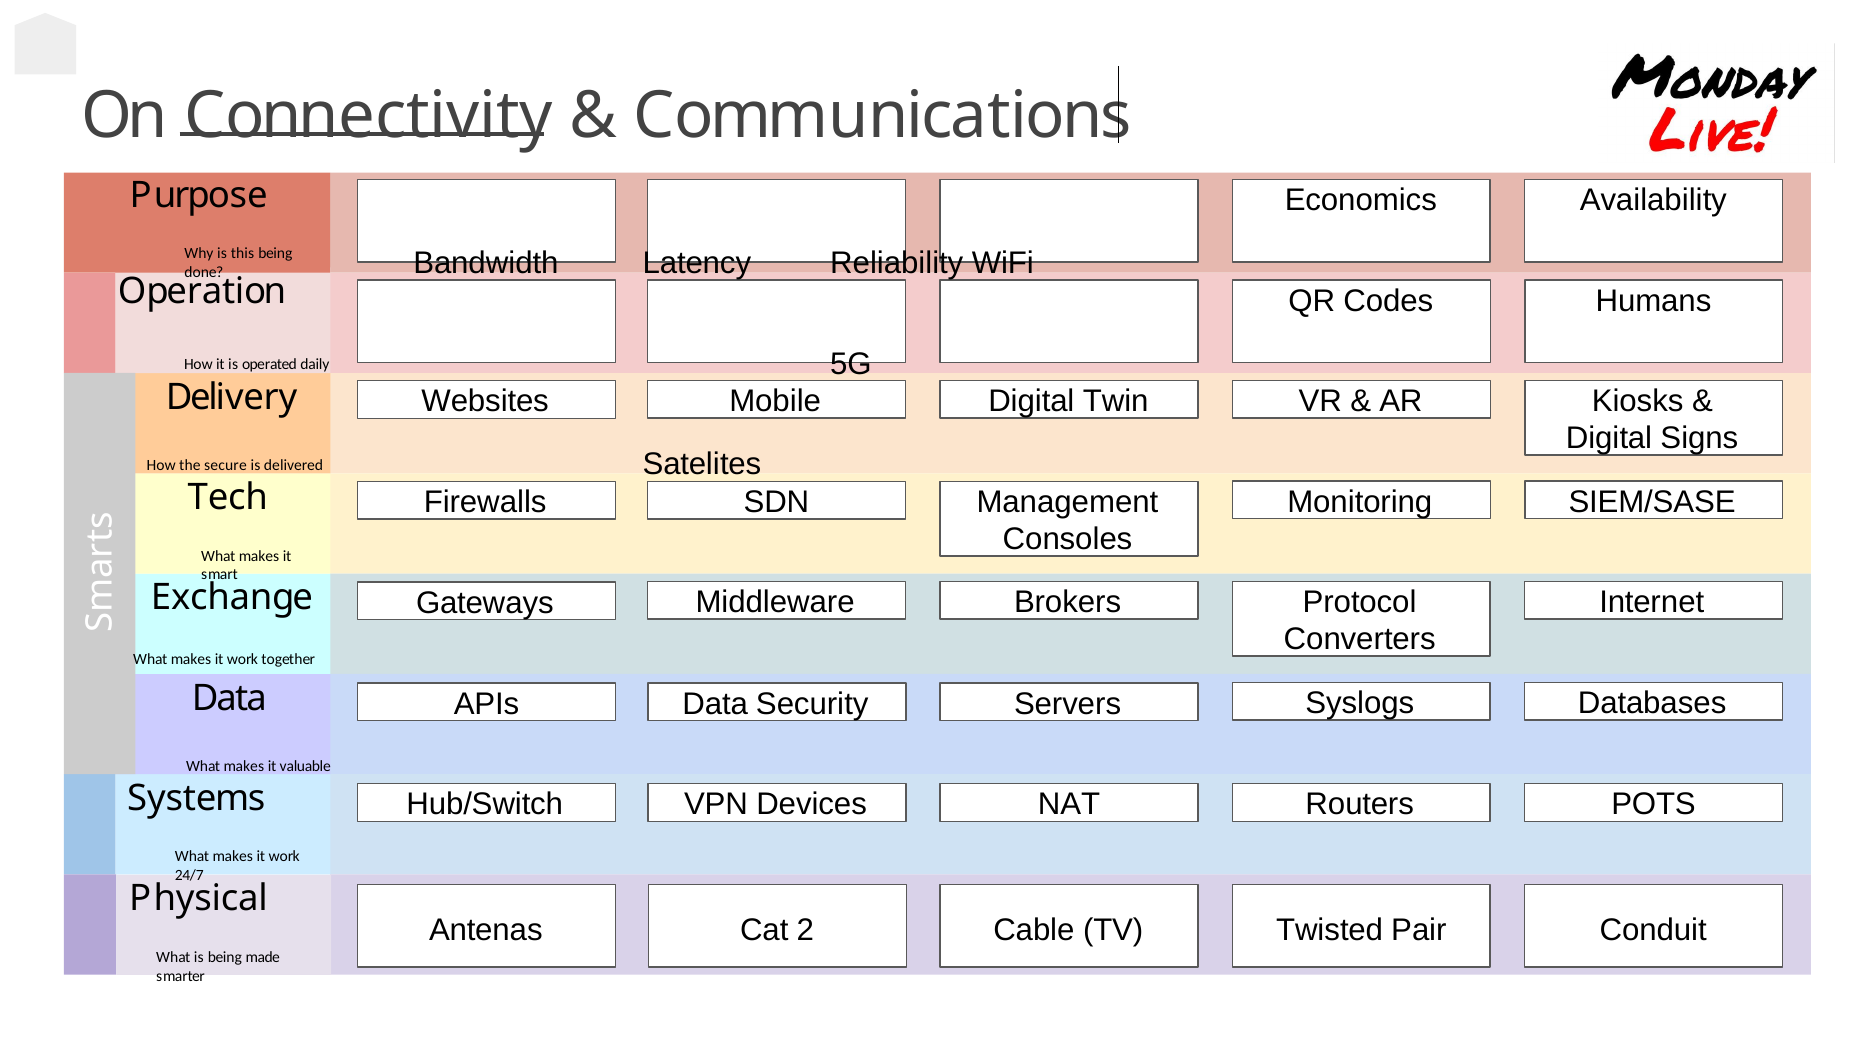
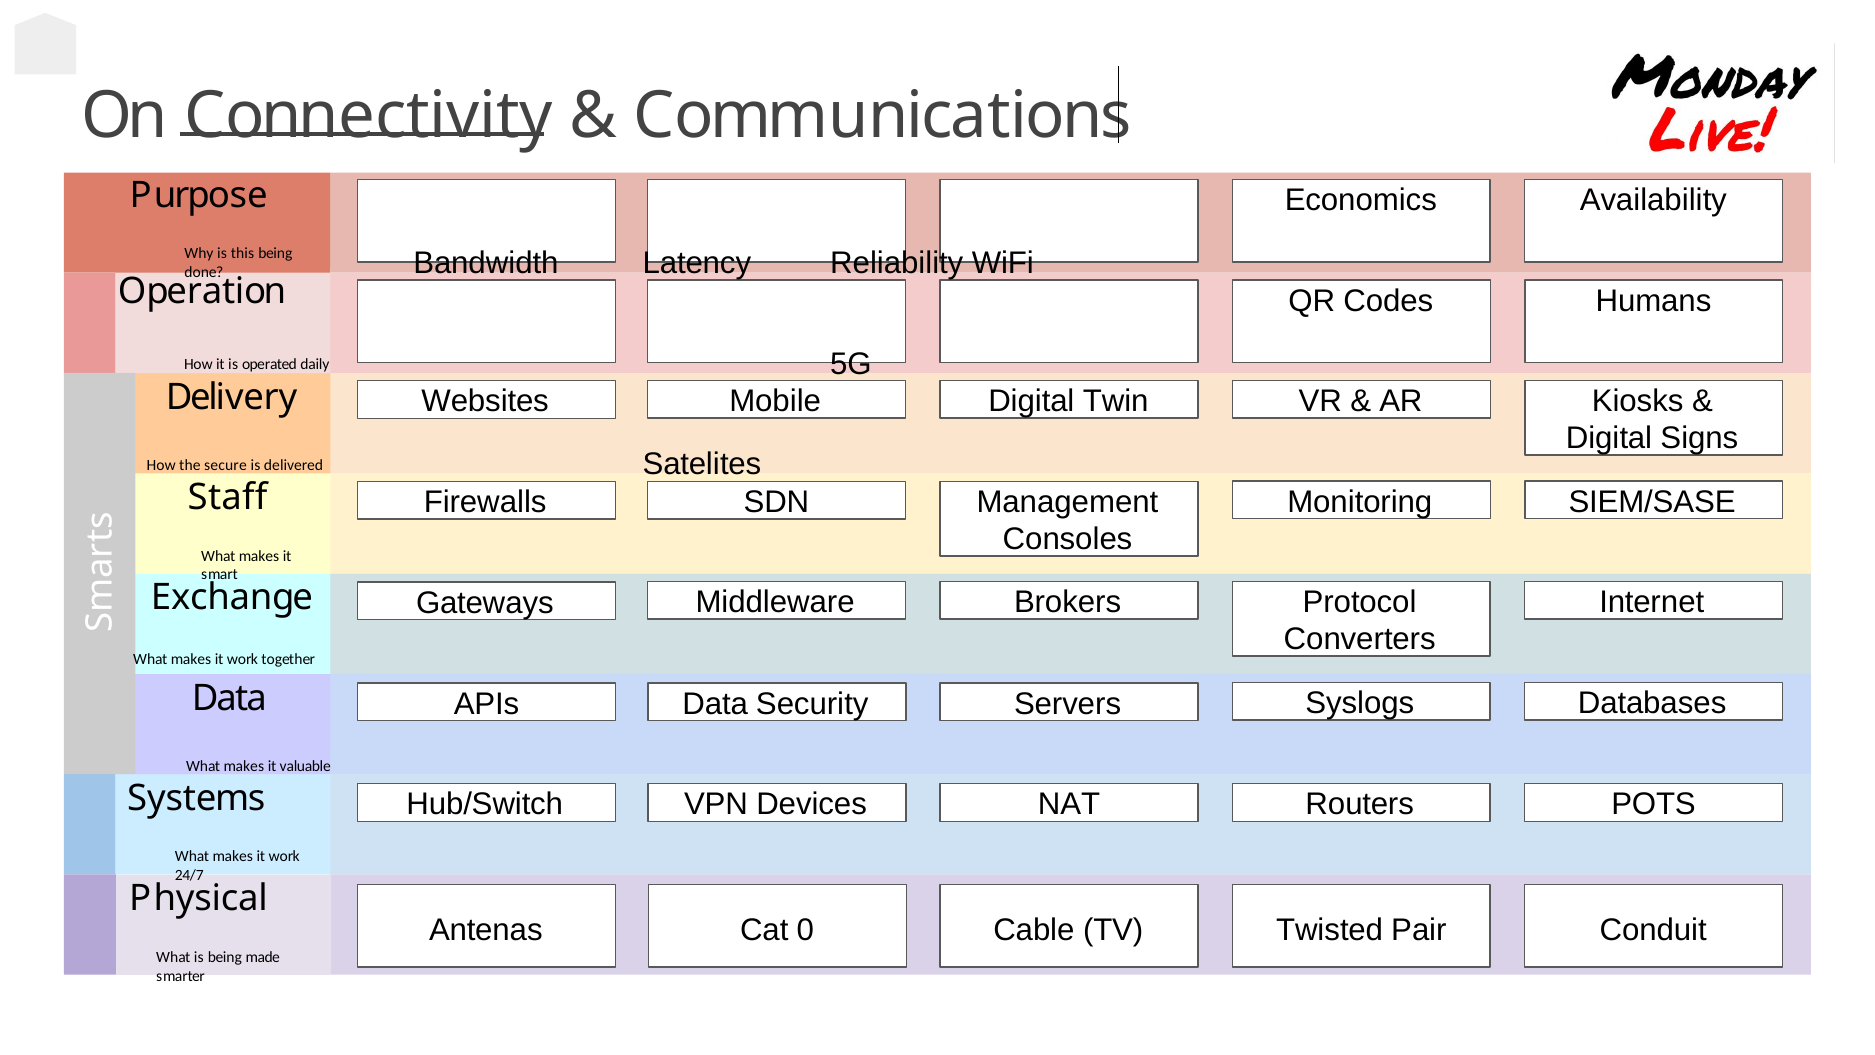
Tech: Tech -> Staff
2: 2 -> 0
